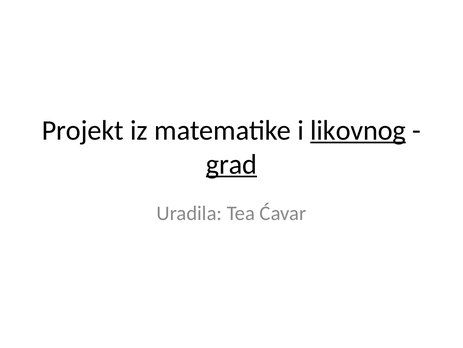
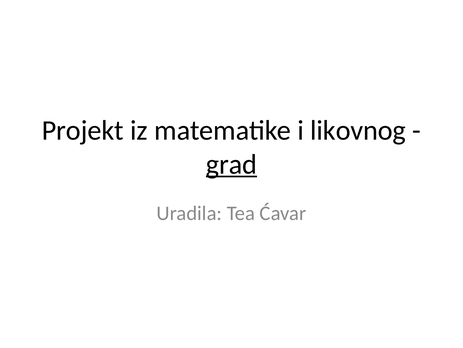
likovnog underline: present -> none
